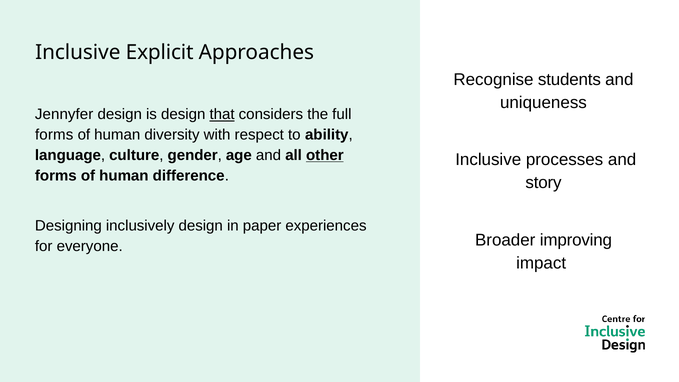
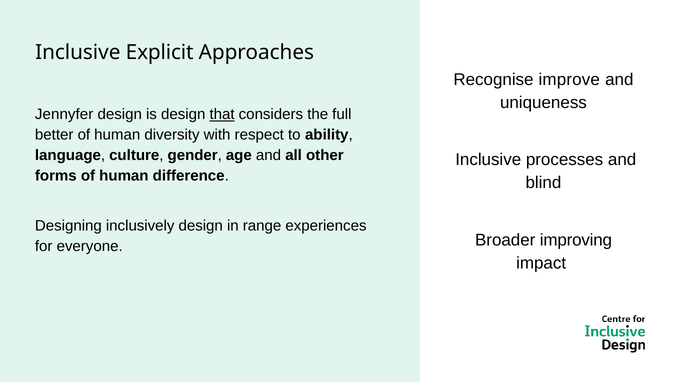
students: students -> improve
forms at (54, 135): forms -> better
other underline: present -> none
story: story -> blind
paper: paper -> range
